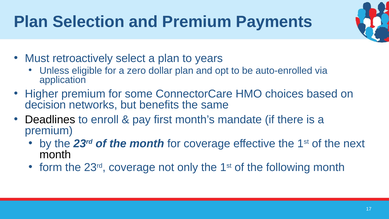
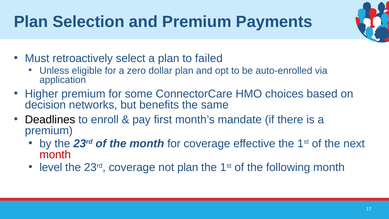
years: years -> failed
month at (55, 154) colour: black -> red
form: form -> level
not only: only -> plan
